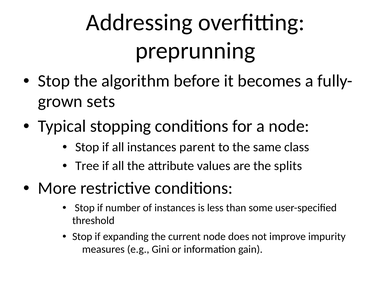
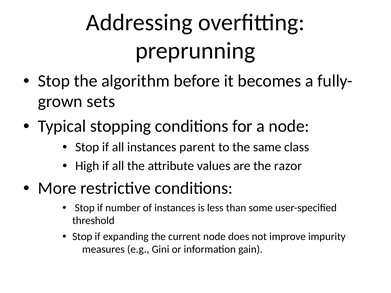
Tree: Tree -> High
splits: splits -> razor
